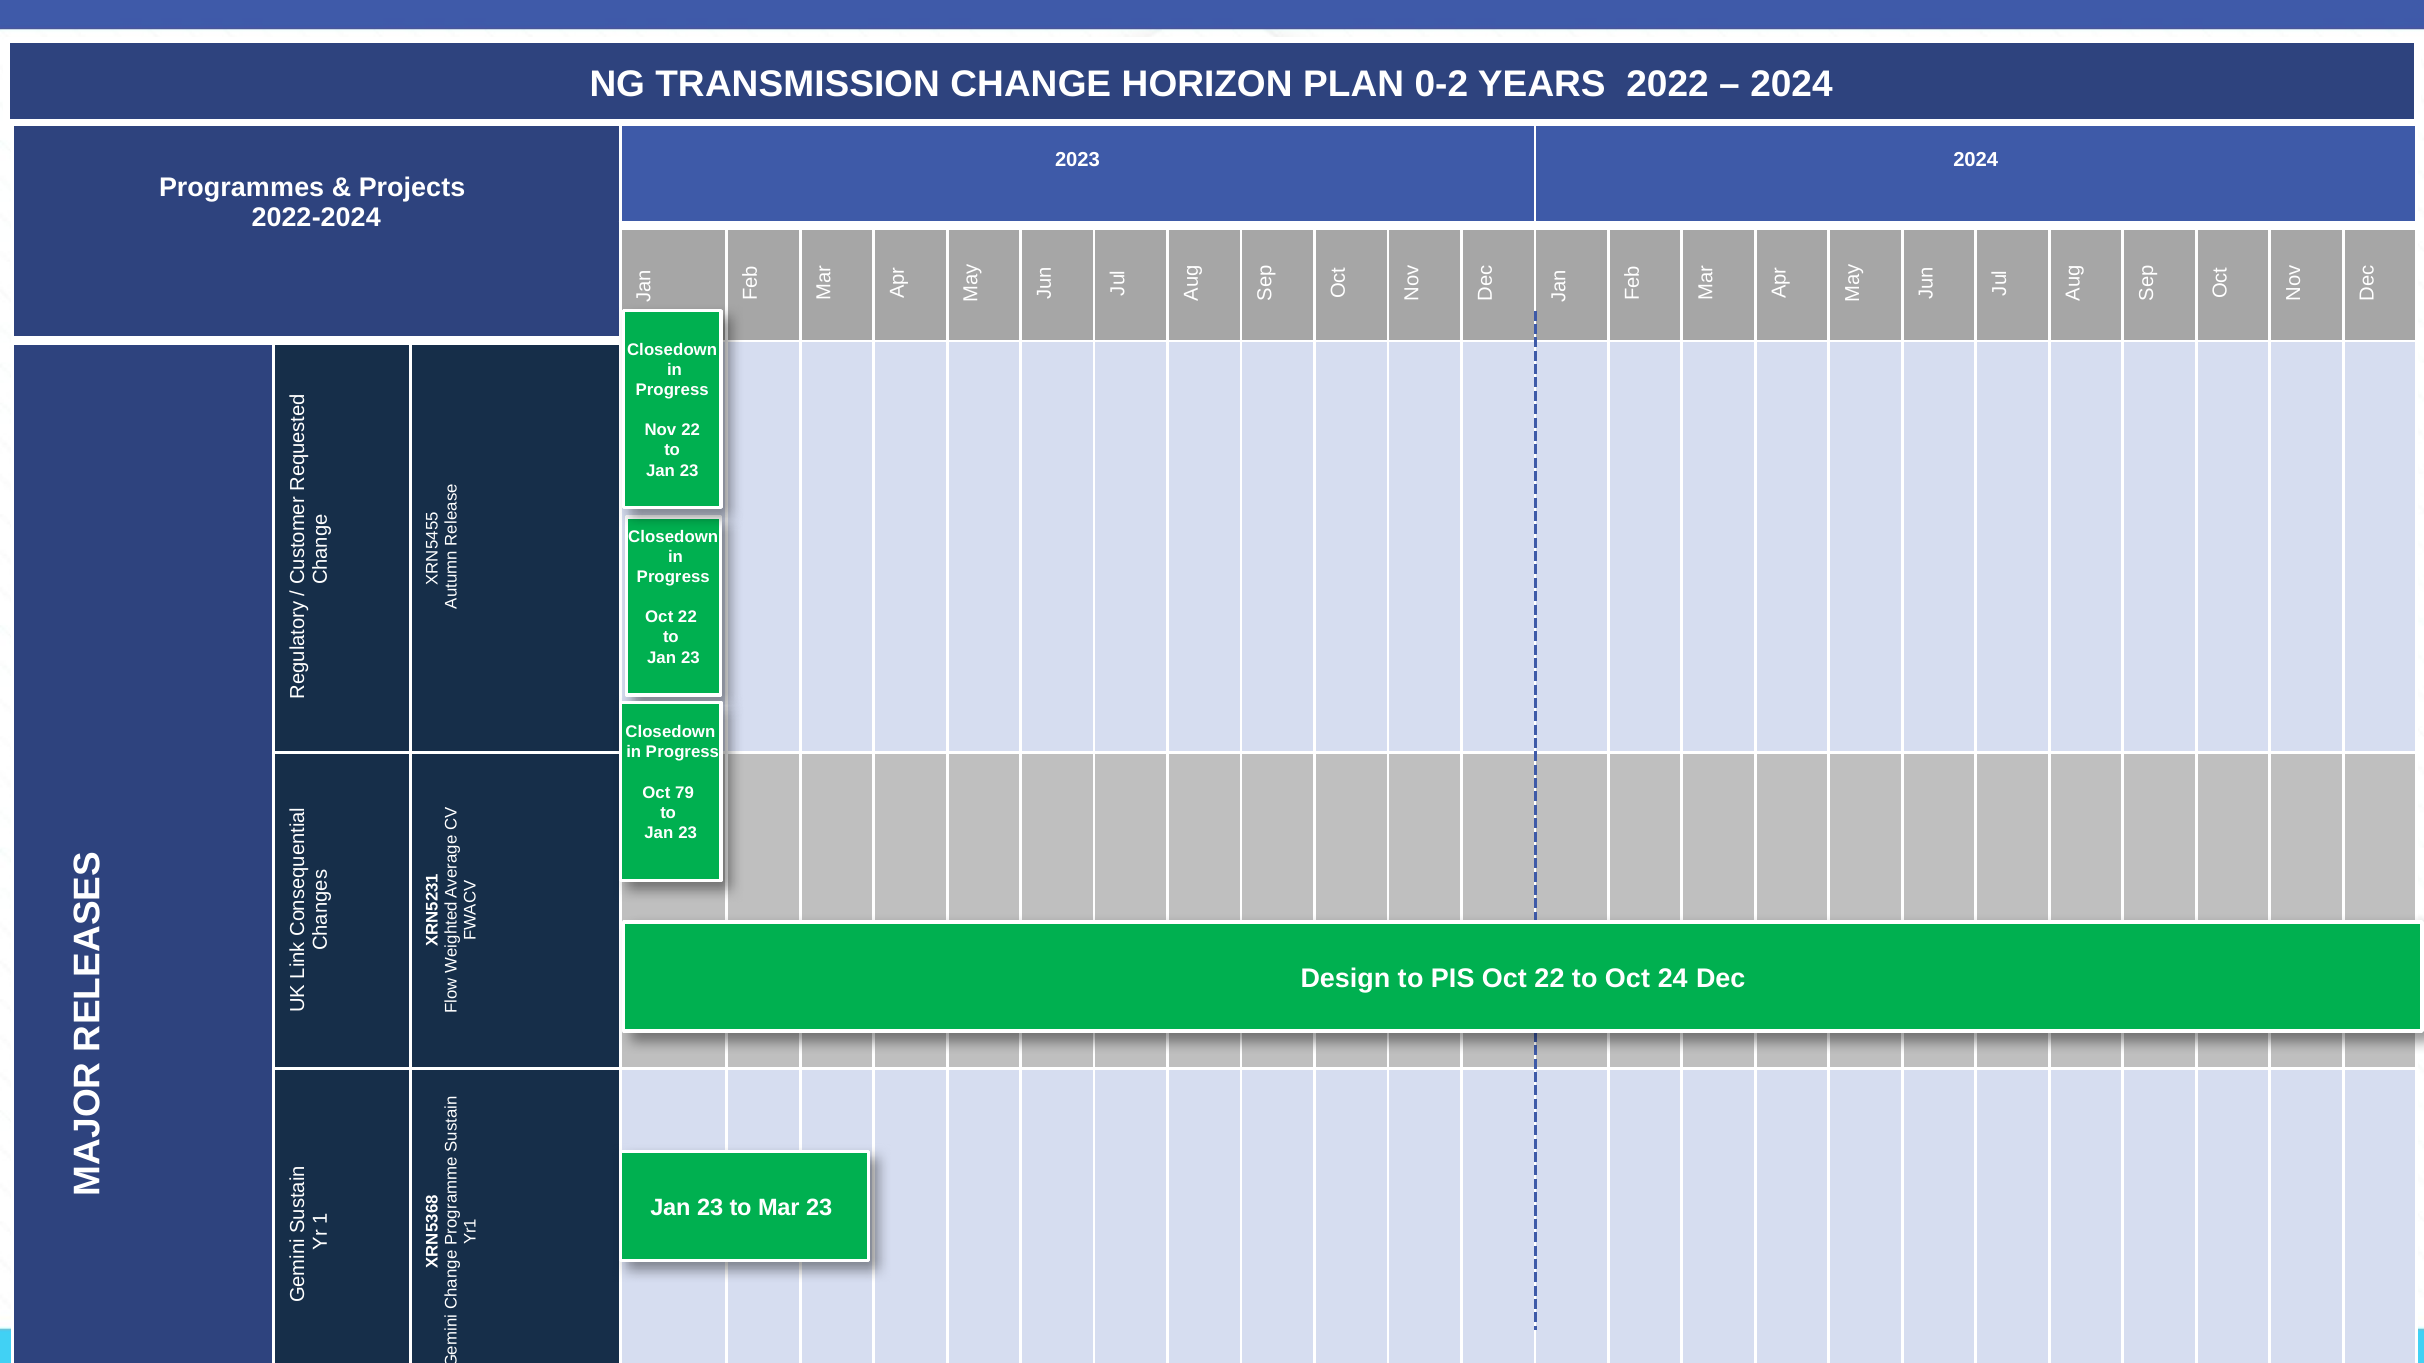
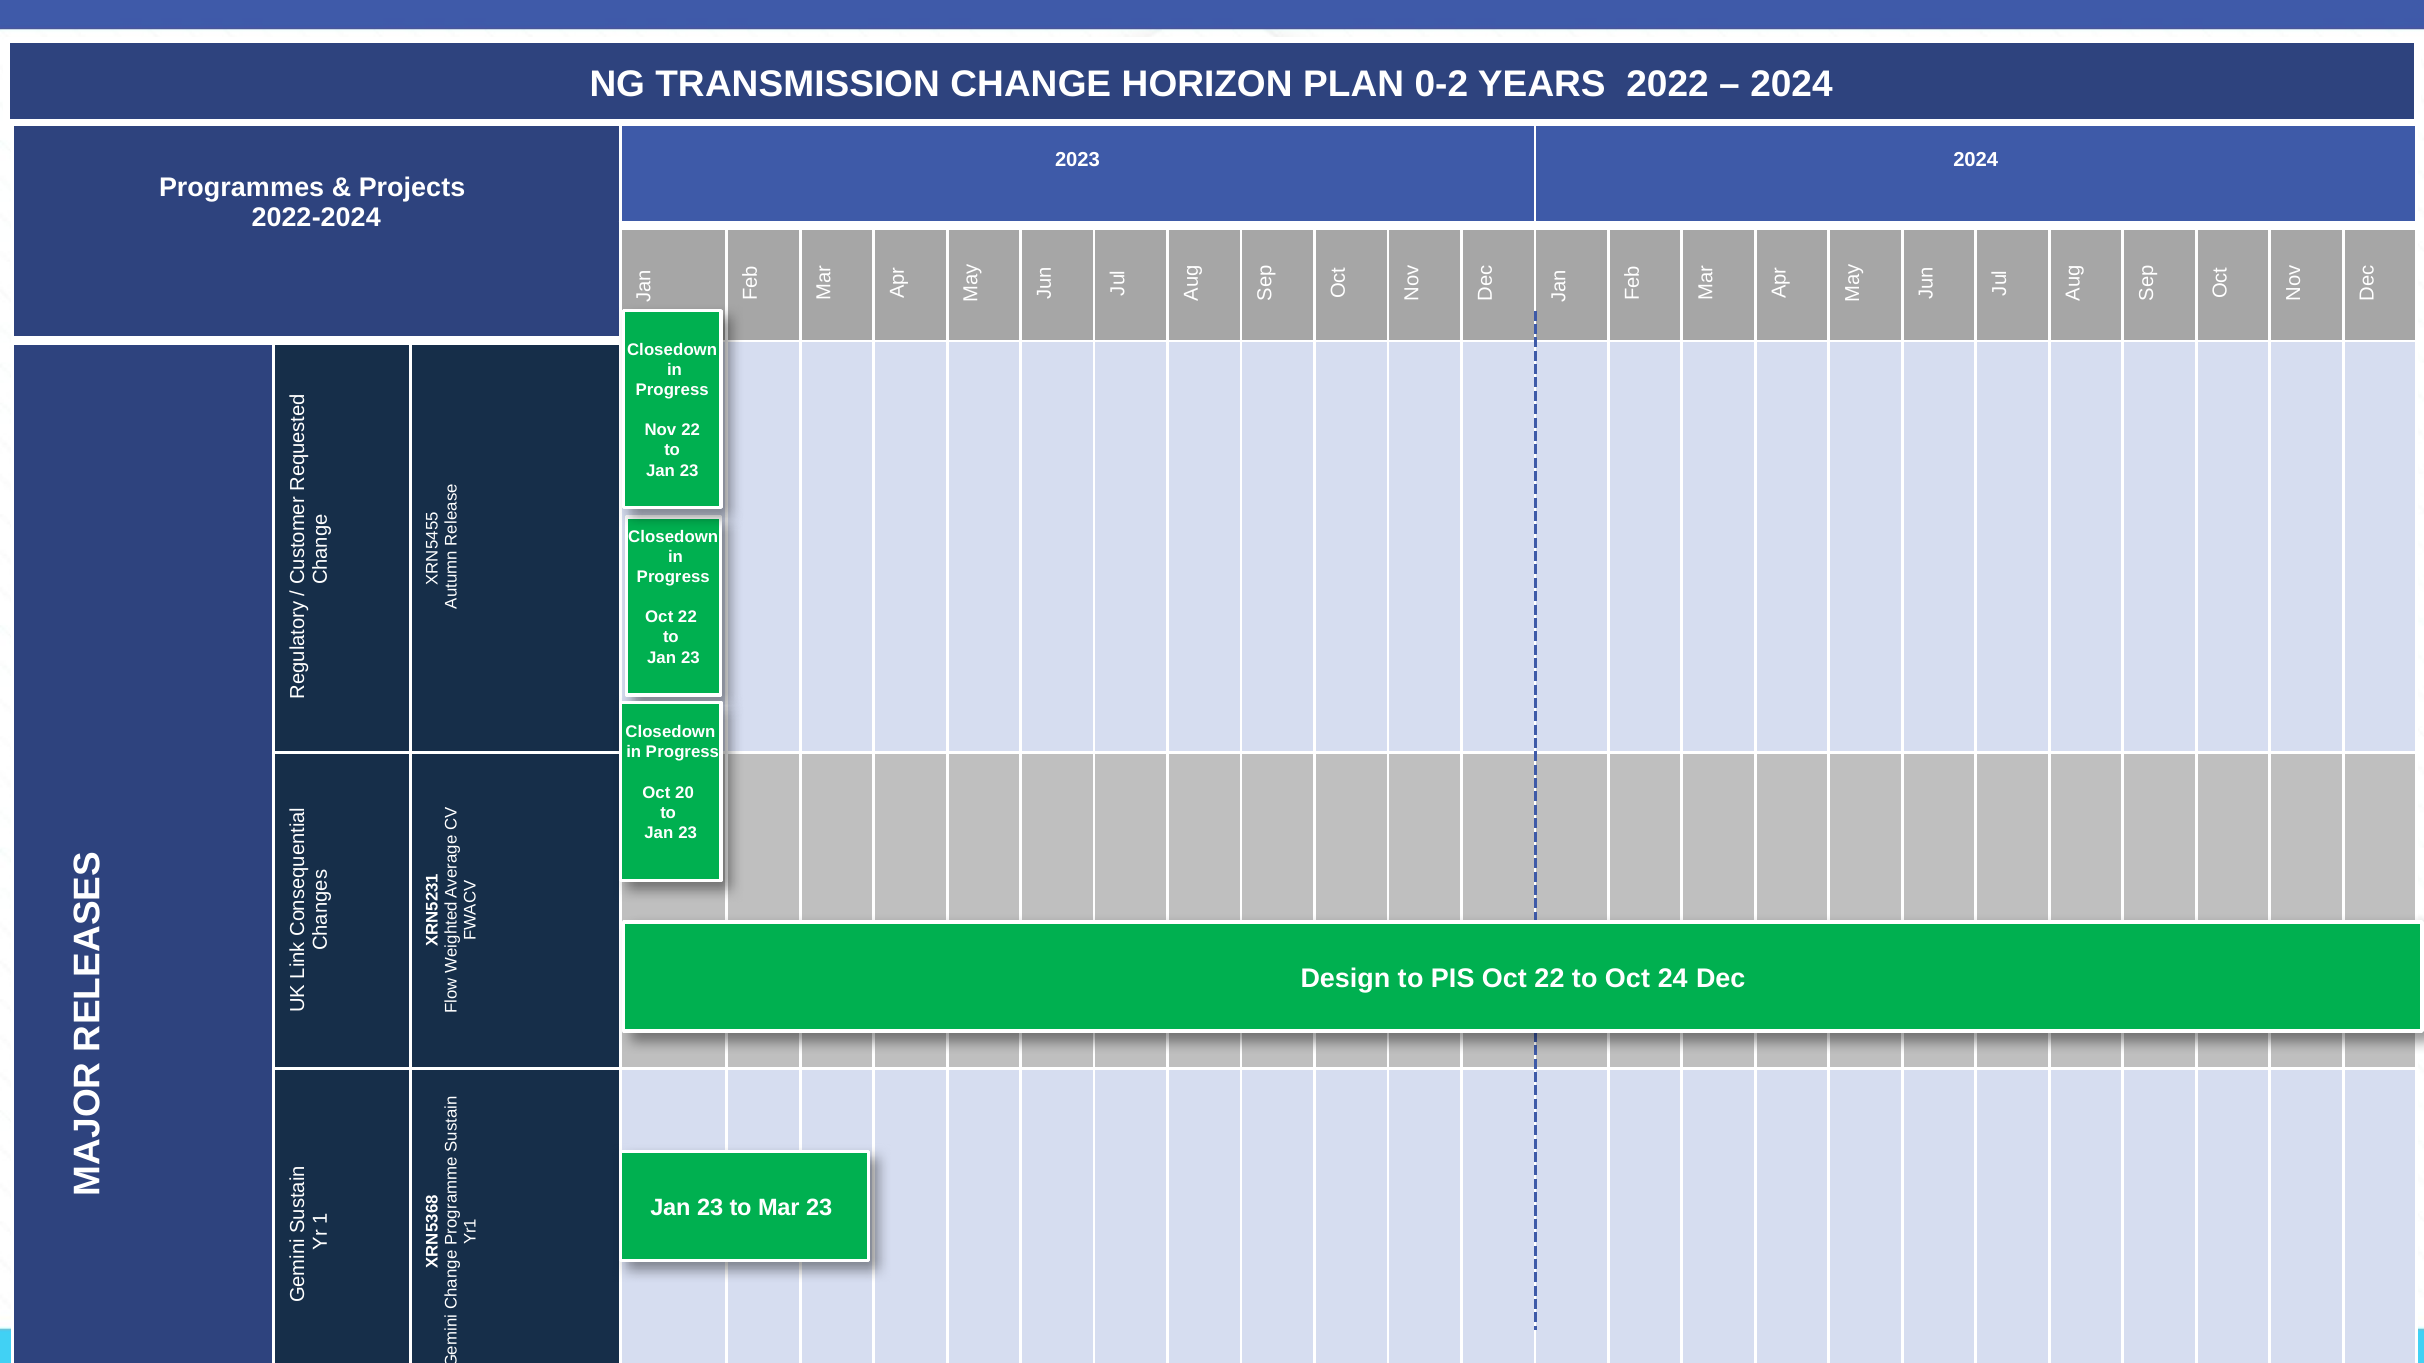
79: 79 -> 20
